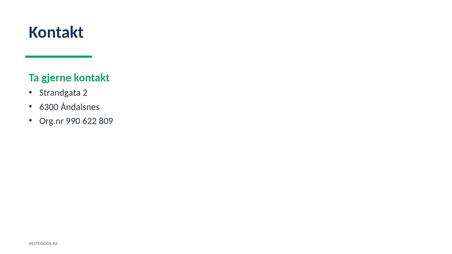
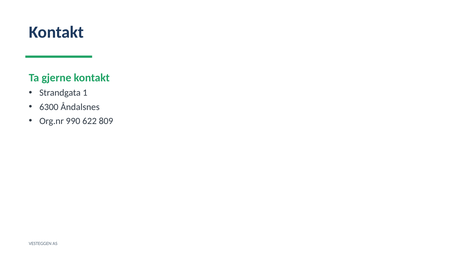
2: 2 -> 1
